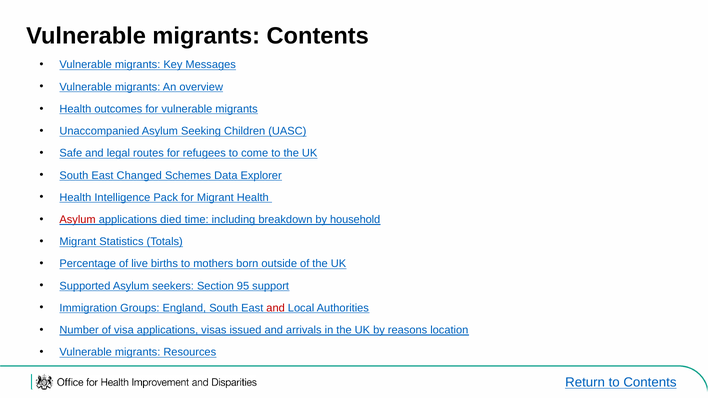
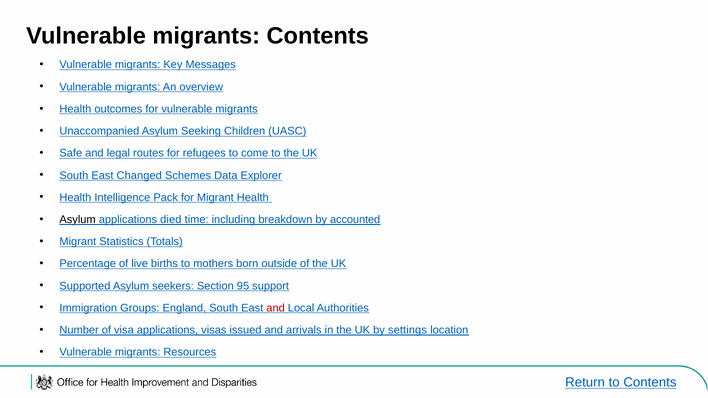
Asylum at (78, 220) colour: red -> black
household: household -> accounted
reasons: reasons -> settings
